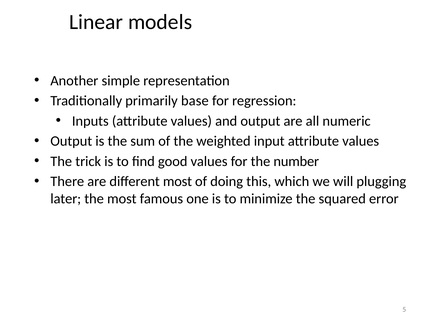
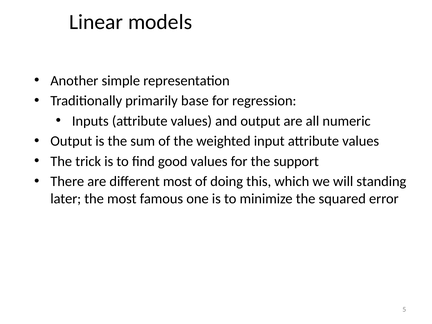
number: number -> support
plugging: plugging -> standing
